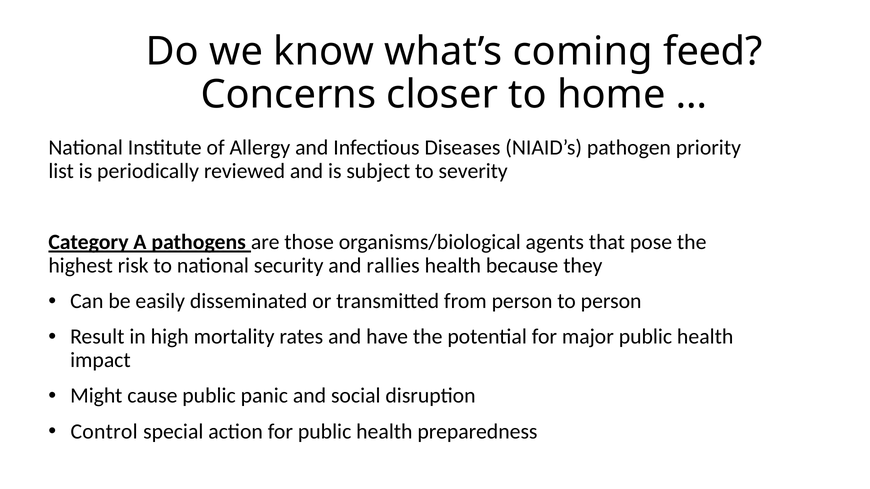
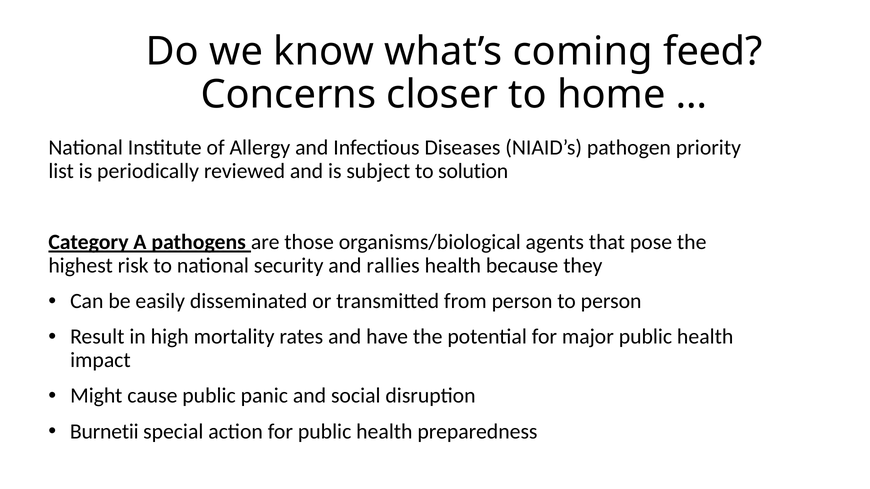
severity: severity -> solution
Control: Control -> Burnetii
